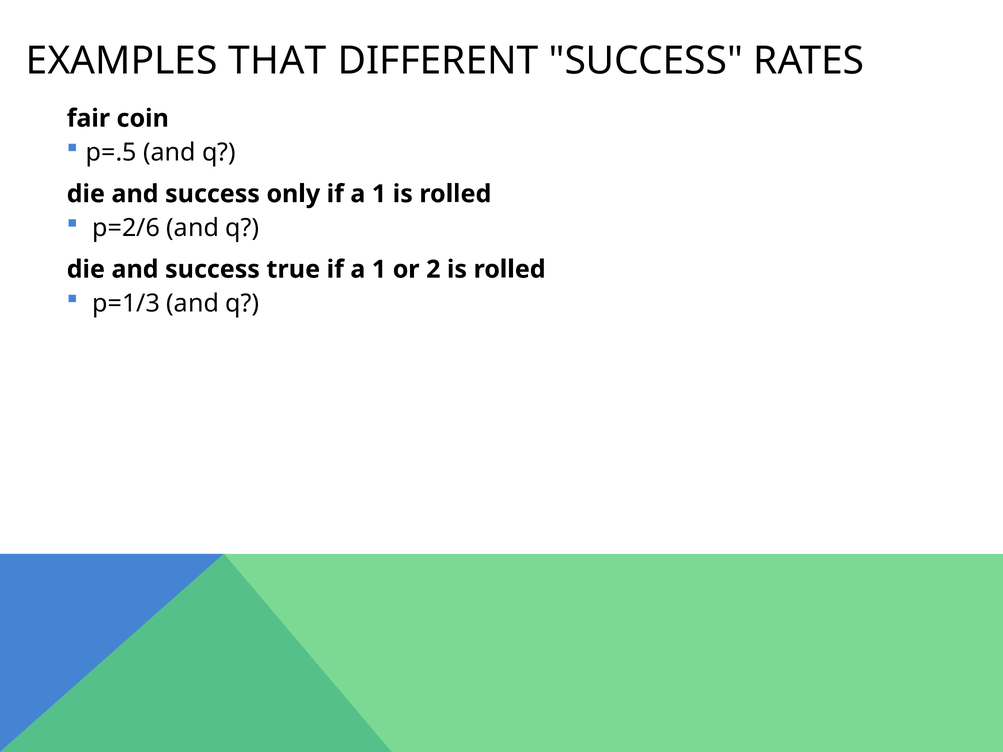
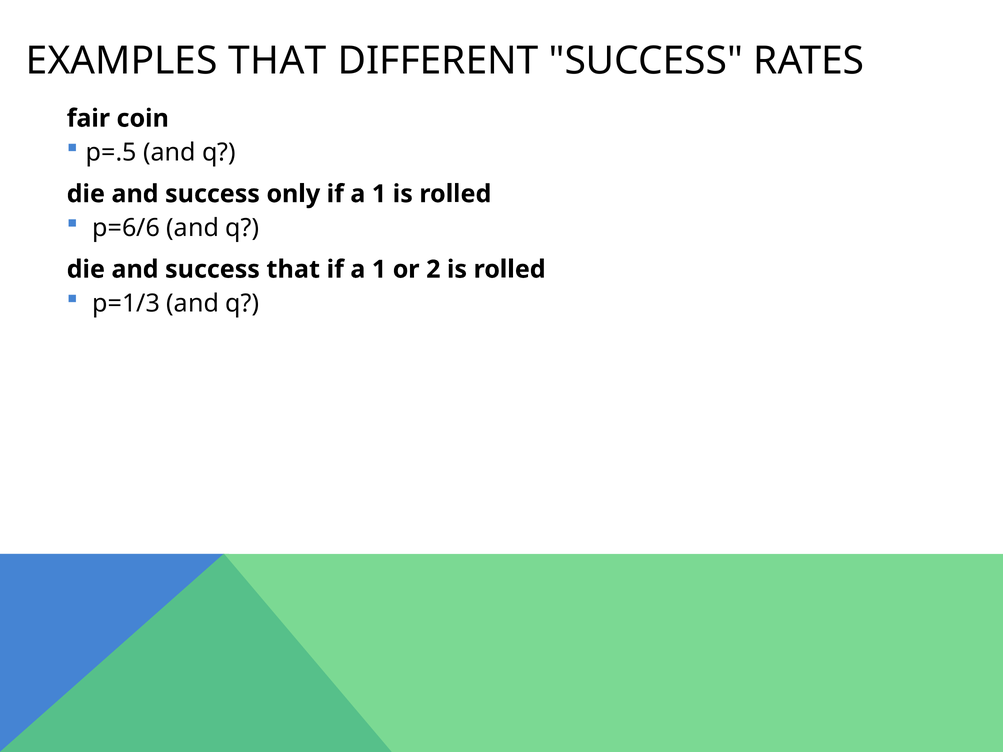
p=2/6: p=2/6 -> p=6/6
success true: true -> that
